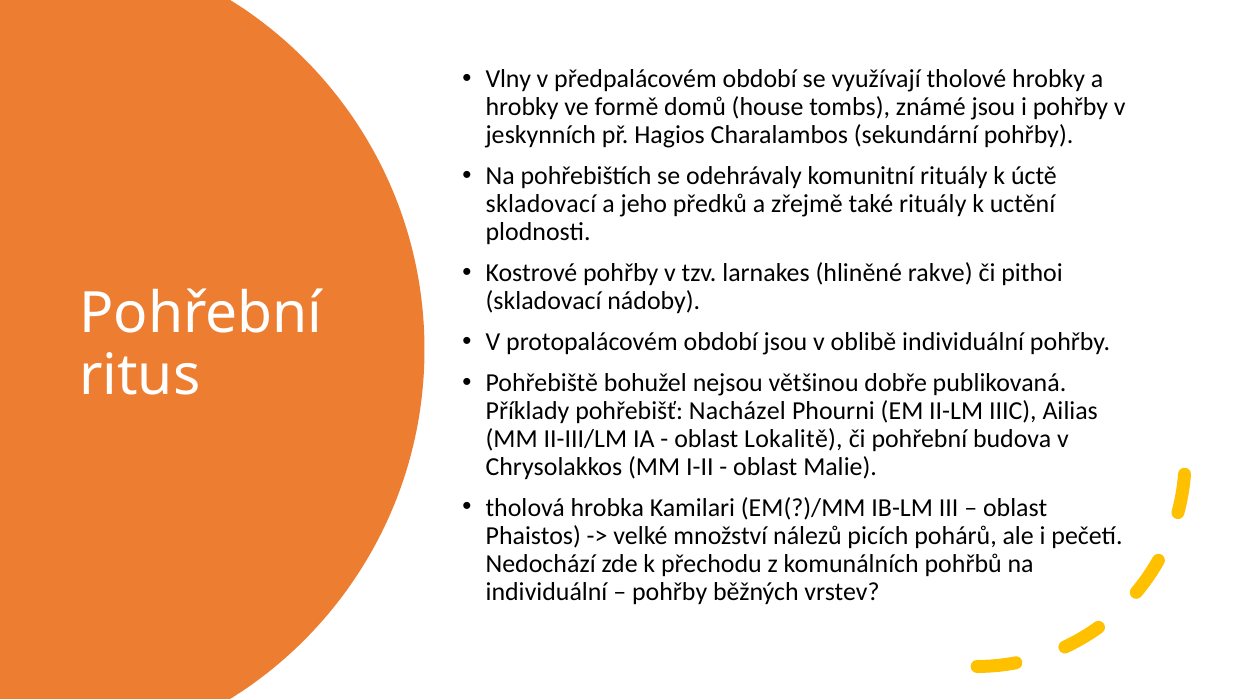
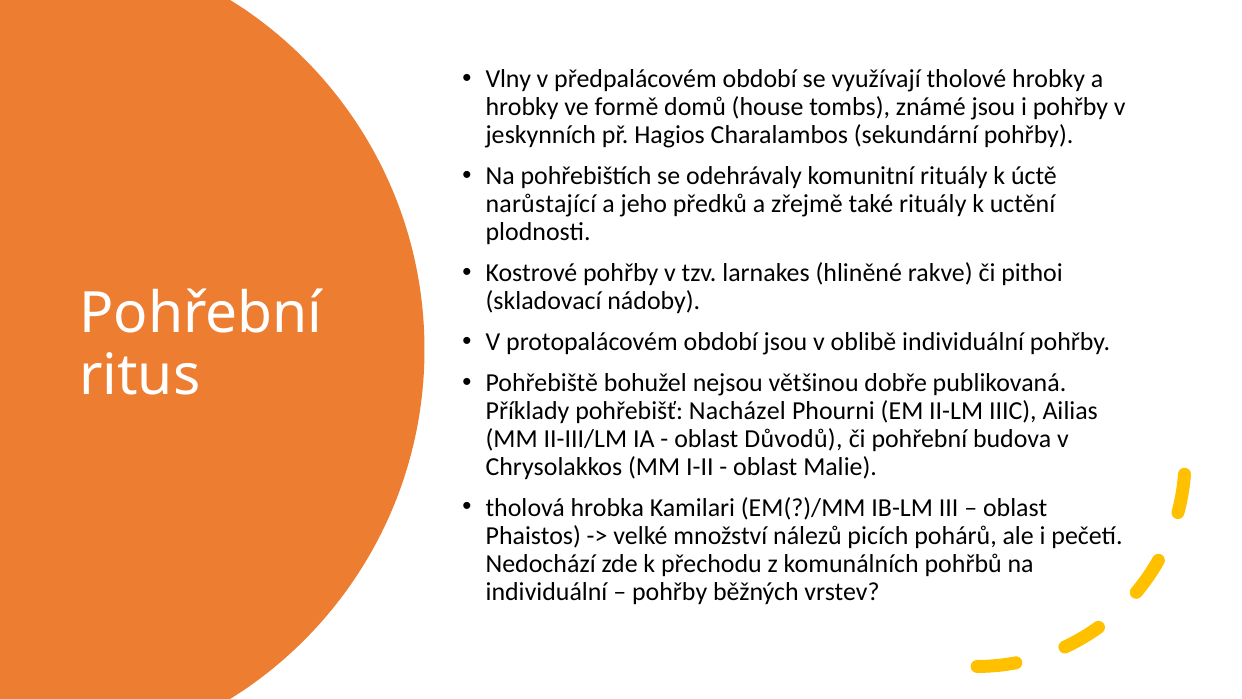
skladovací at (541, 204): skladovací -> narůstající
Lokalitě: Lokalitě -> Důvodů
